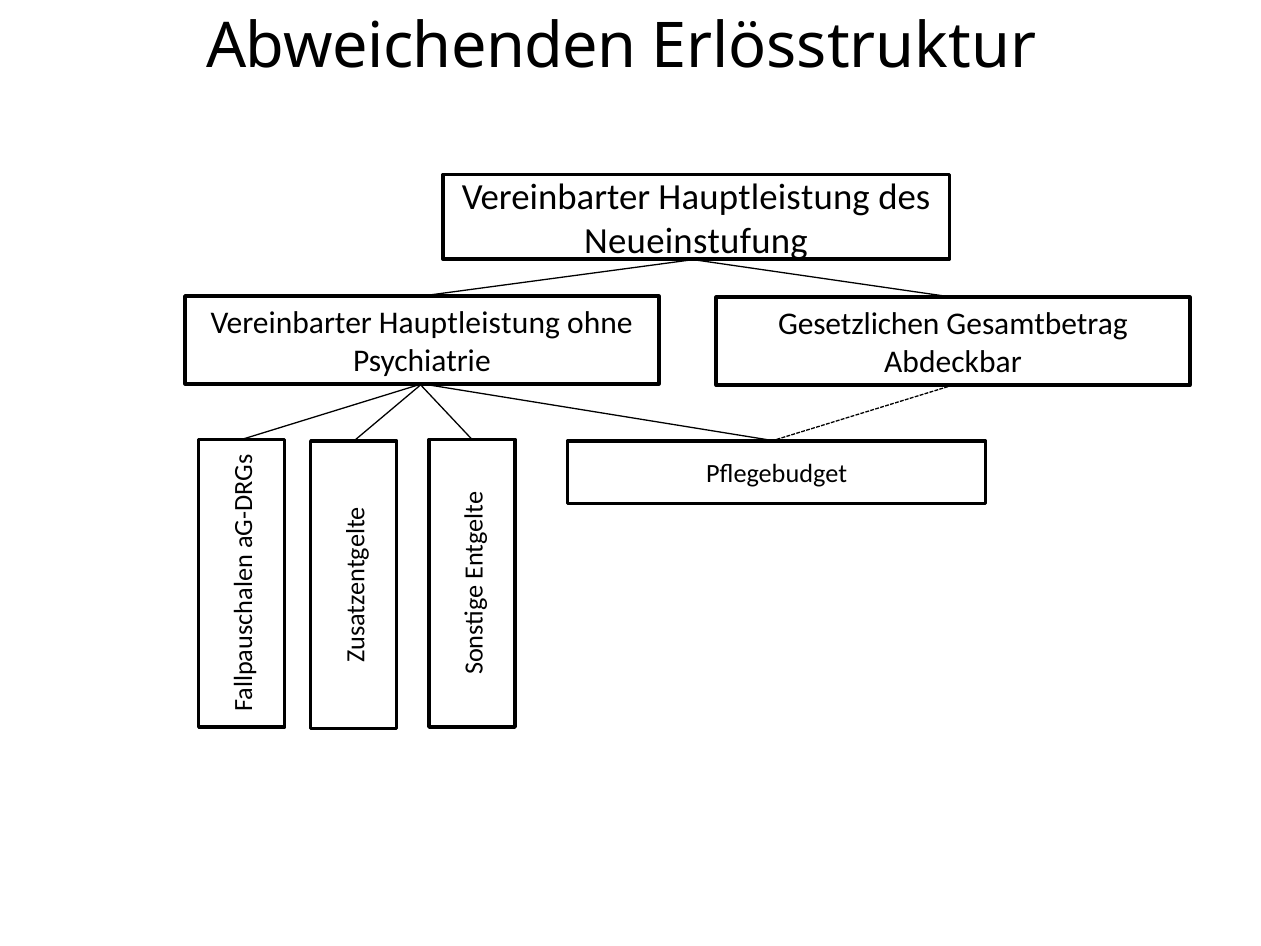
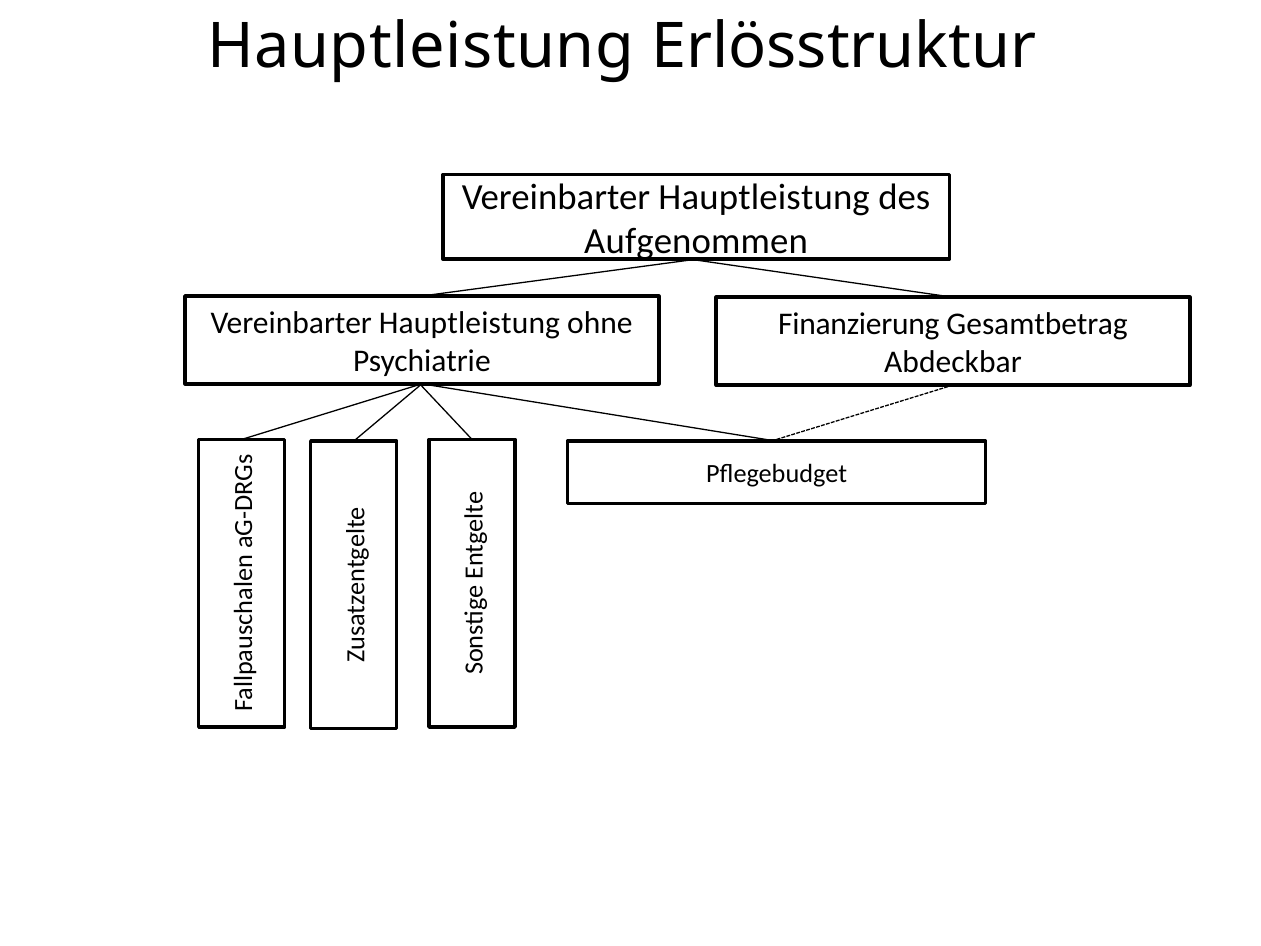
Abweichenden at (421, 47): Abweichenden -> Hauptleistung
Neueinstufung: Neueinstufung -> Aufgenommen
Gesetzlichen: Gesetzlichen -> Finanzierung
